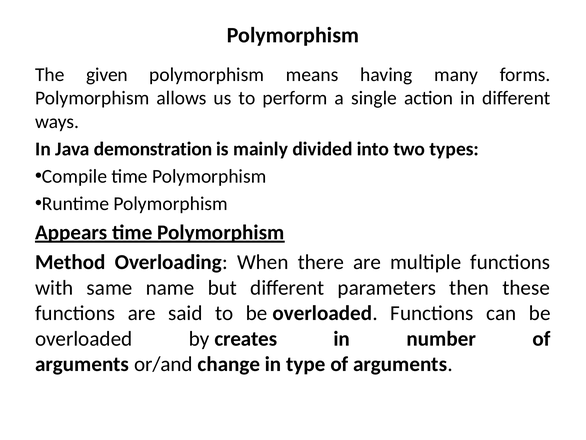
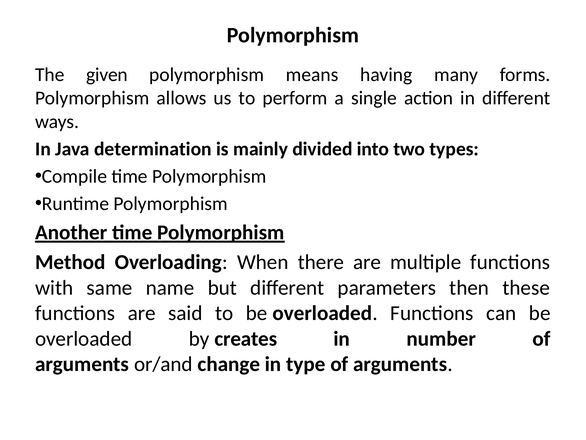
demonstration: demonstration -> determination
Appears: Appears -> Another
